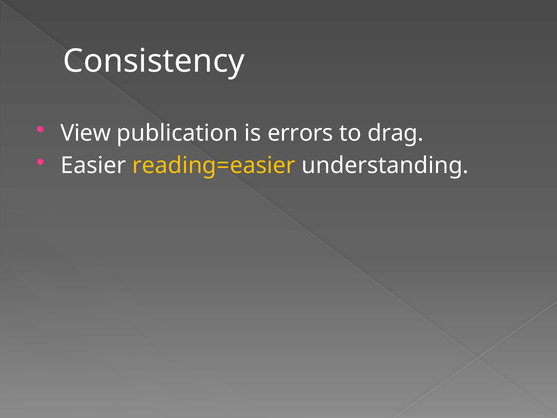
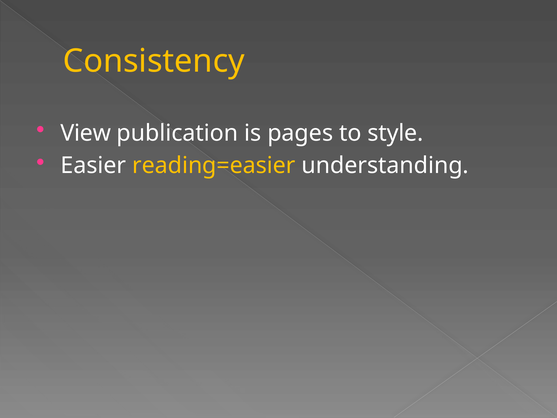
Consistency colour: white -> yellow
errors: errors -> pages
drag: drag -> style
